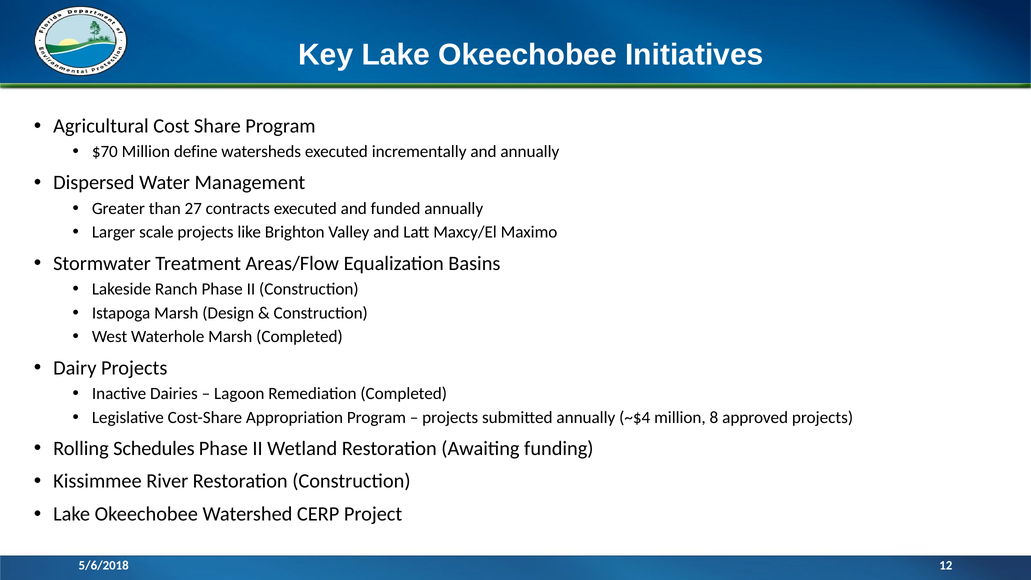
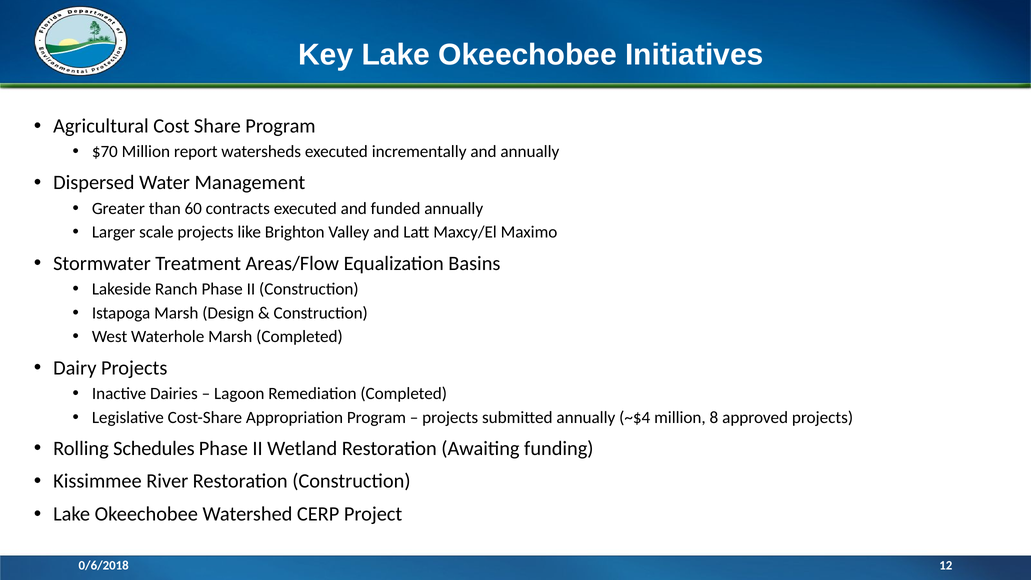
define: define -> report
27: 27 -> 60
5/6/2018: 5/6/2018 -> 0/6/2018
